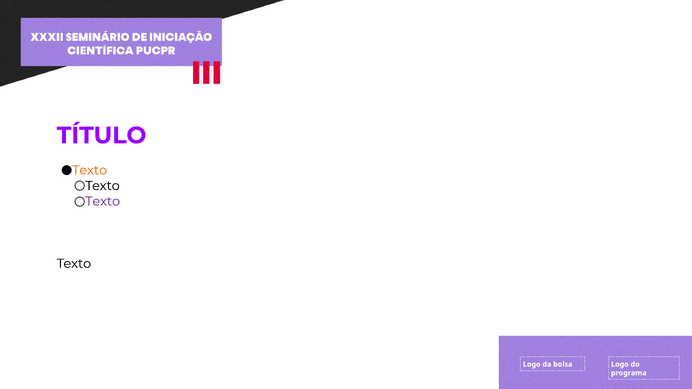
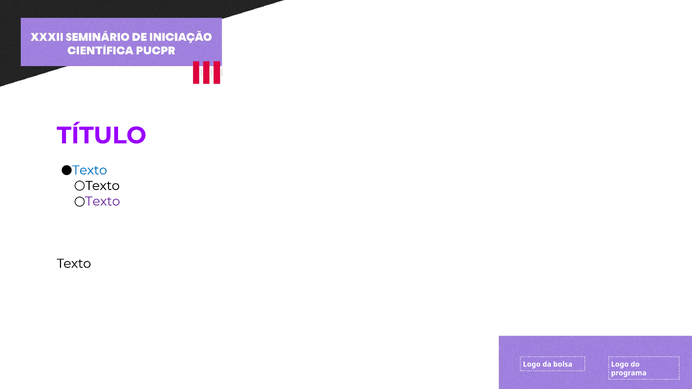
Texto at (90, 170) colour: orange -> blue
